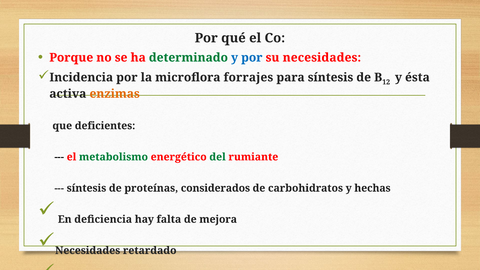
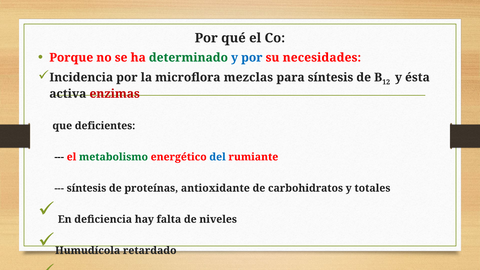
forrajes: forrajes -> mezclas
enzimas colour: orange -> red
del colour: green -> blue
considerados: considerados -> antioxidante
hechas: hechas -> totales
mejora: mejora -> niveles
Necesidades at (88, 250): Necesidades -> Humudícola
